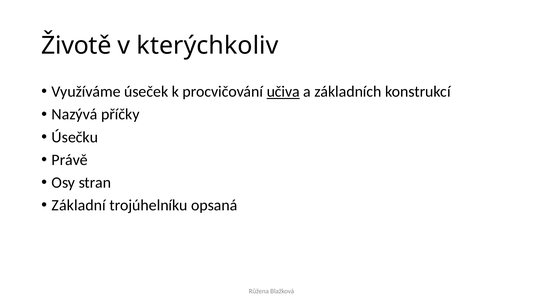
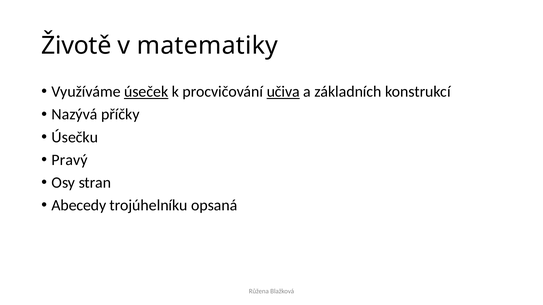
kterýchkoliv: kterýchkoliv -> matematiky
úseček underline: none -> present
Právě: Právě -> Pravý
Základní: Základní -> Abecedy
